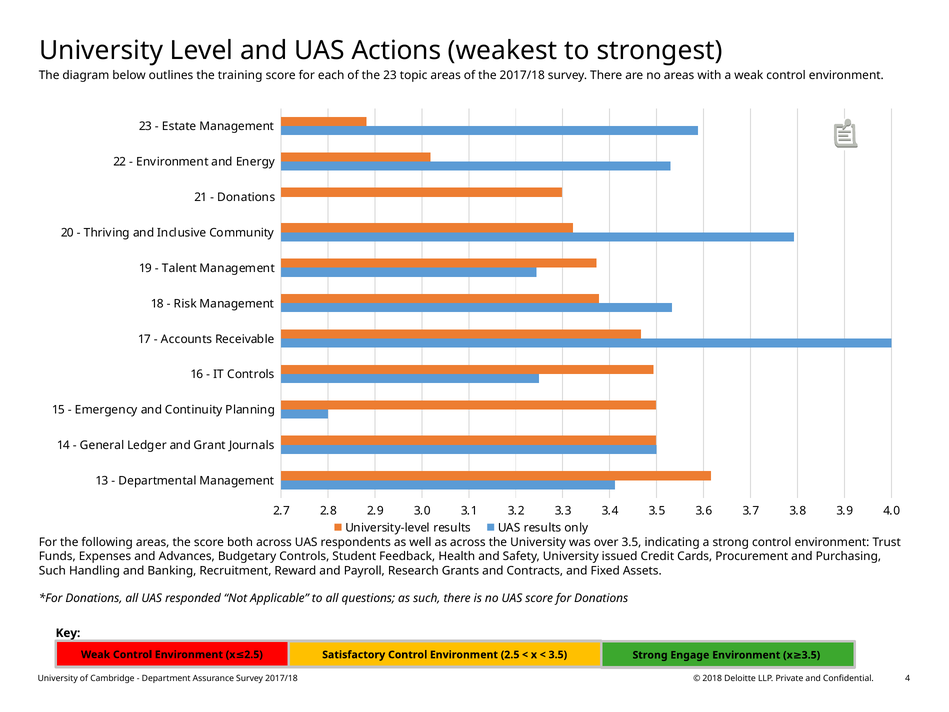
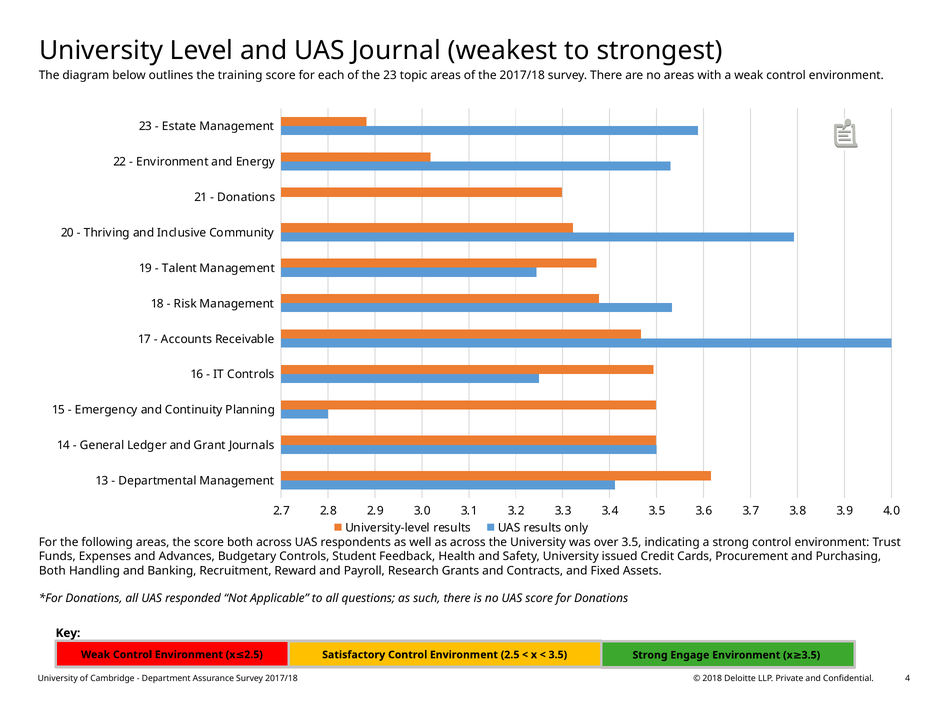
Actions: Actions -> Journal
Such at (52, 571): Such -> Both
